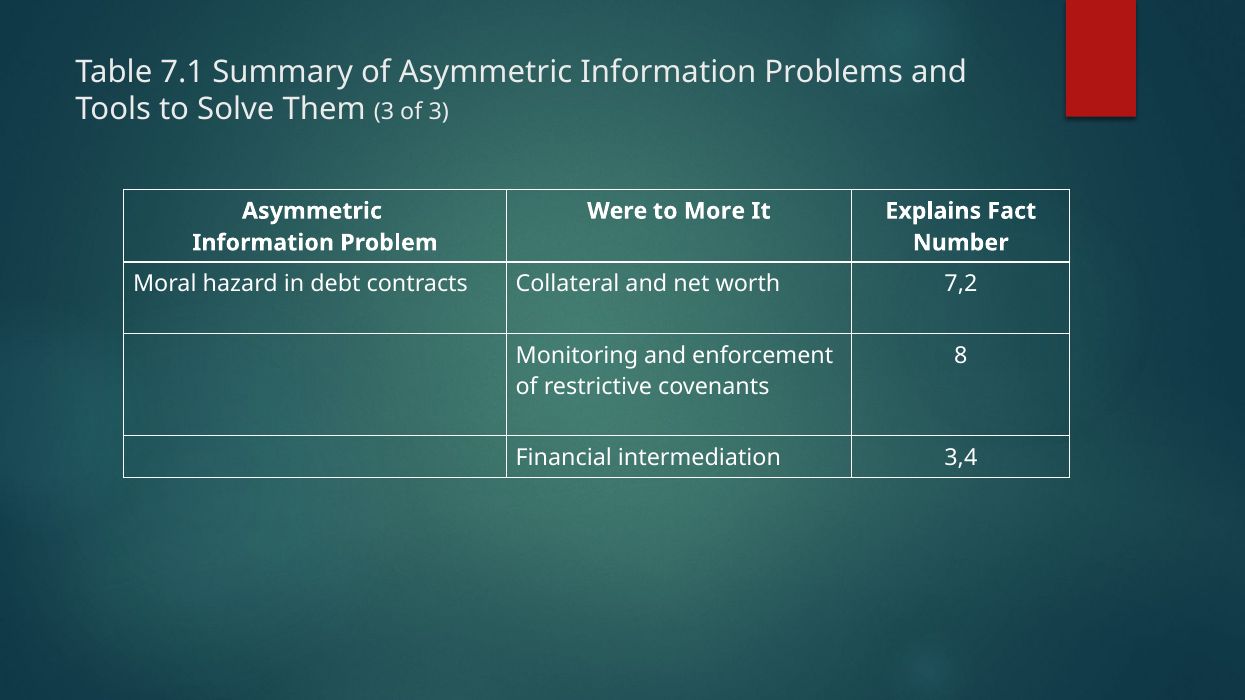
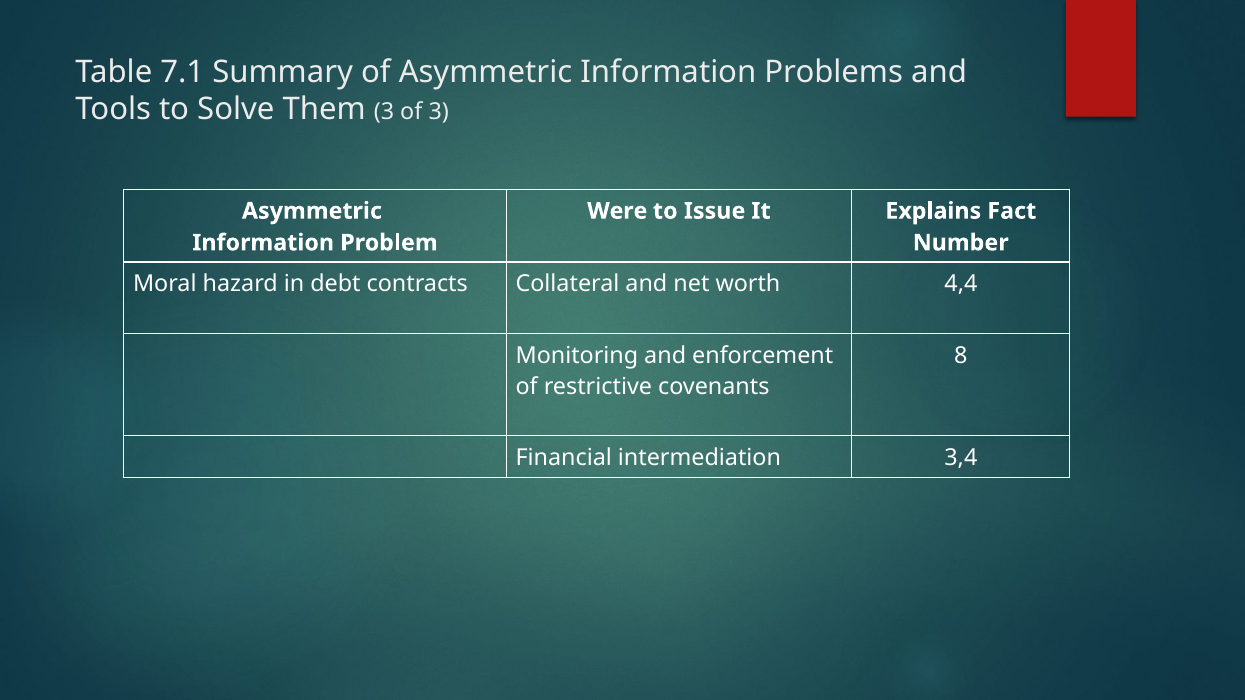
More: More -> Issue
7,2: 7,2 -> 4,4
